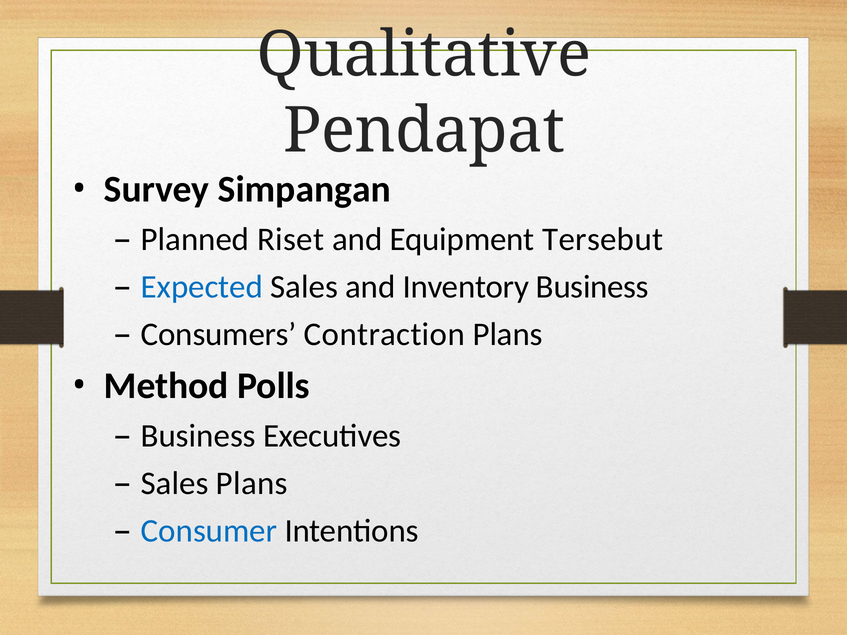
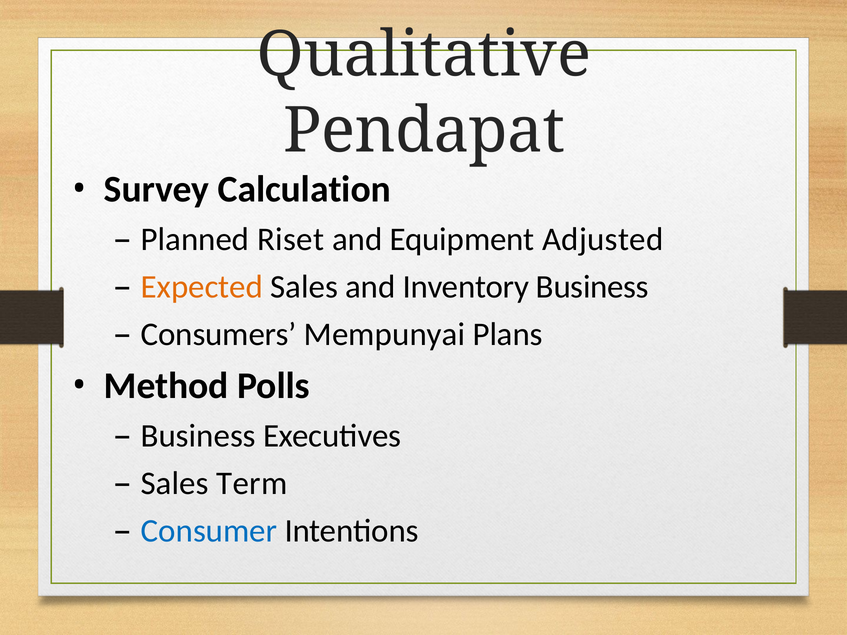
Simpangan: Simpangan -> Calculation
Tersebut: Tersebut -> Adjusted
Expected colour: blue -> orange
Contraction: Contraction -> Mempunyai
Sales Plans: Plans -> Term
